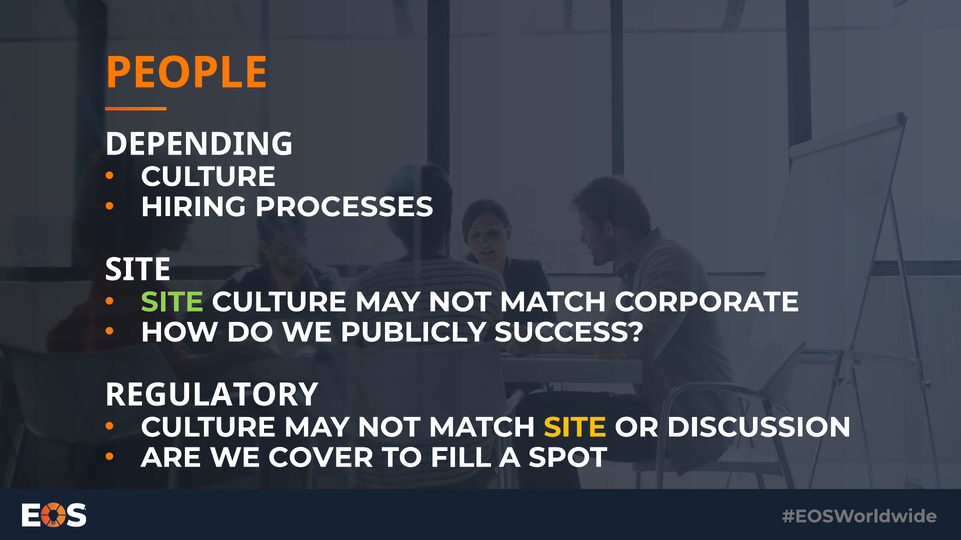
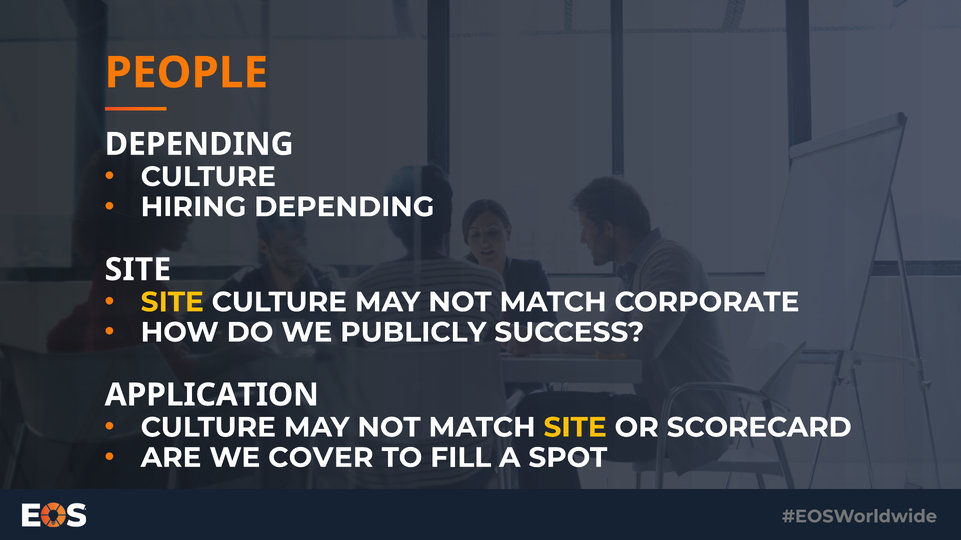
HIRING PROCESSES: PROCESSES -> DEPENDING
SITE at (172, 302) colour: light green -> yellow
REGULATORY: REGULATORY -> APPLICATION
DISCUSSION: DISCUSSION -> SCORECARD
